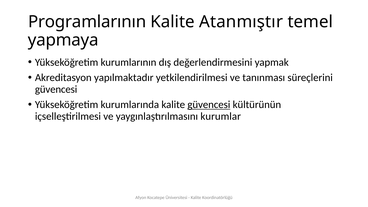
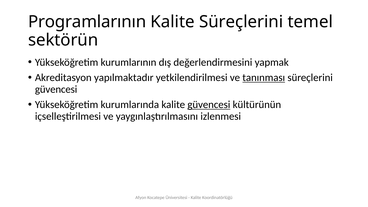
Kalite Atanmıştır: Atanmıştır -> Süreçlerini
yapmaya: yapmaya -> sektörün
tanınması underline: none -> present
kurumlar: kurumlar -> izlenmesi
